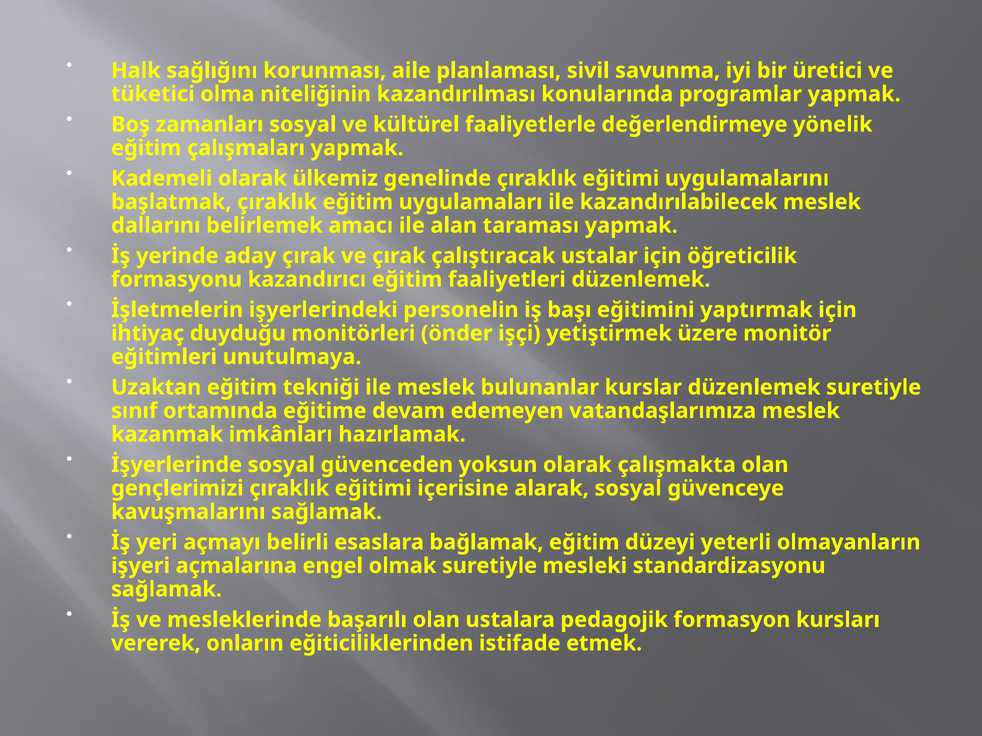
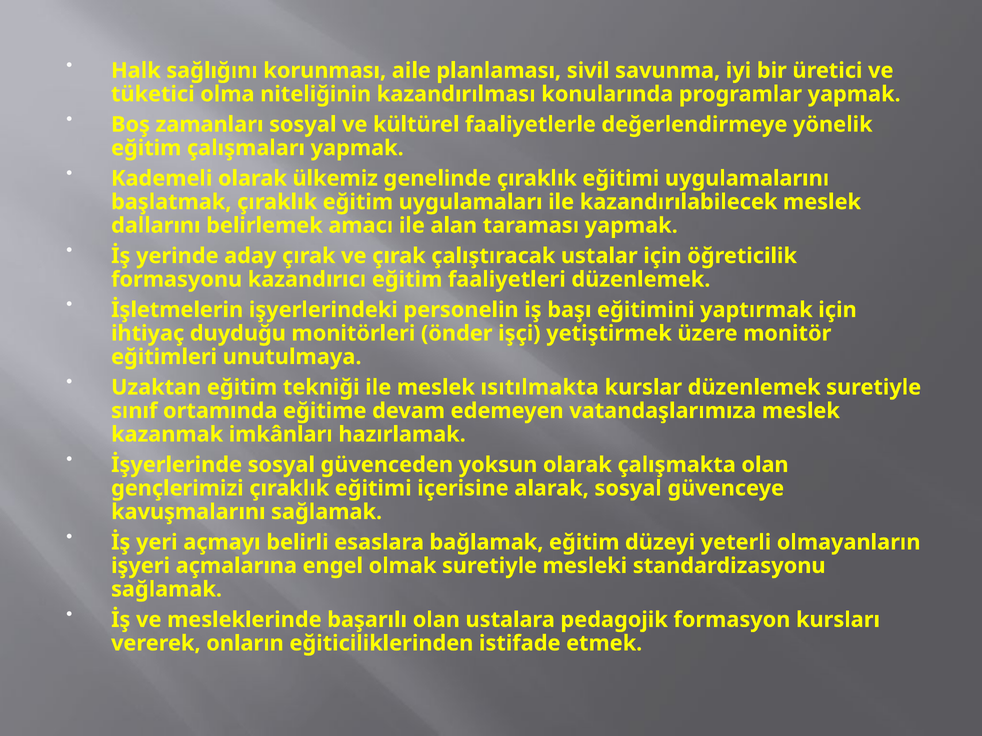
bulunanlar: bulunanlar -> ısıtılmakta
